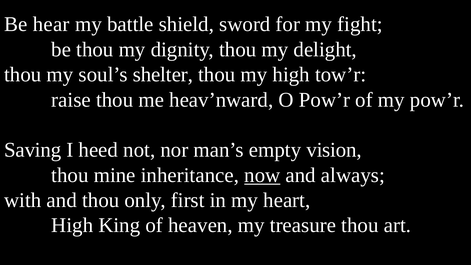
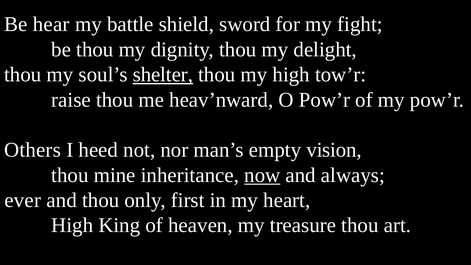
shelter underline: none -> present
Saving: Saving -> Others
with: with -> ever
